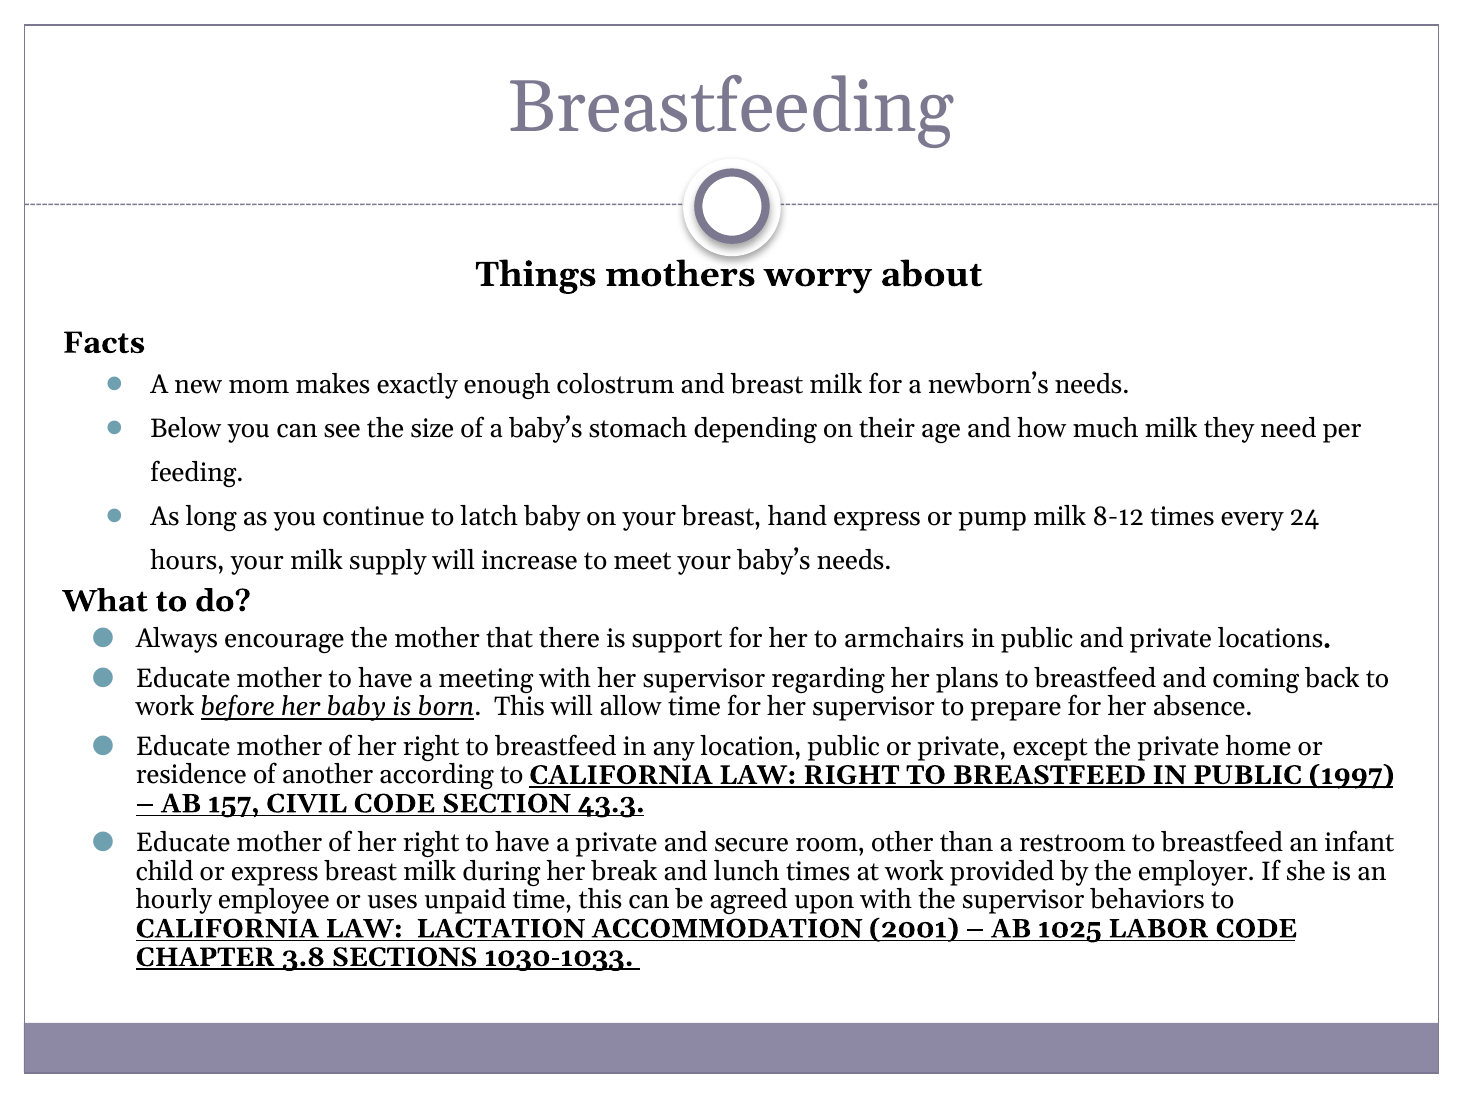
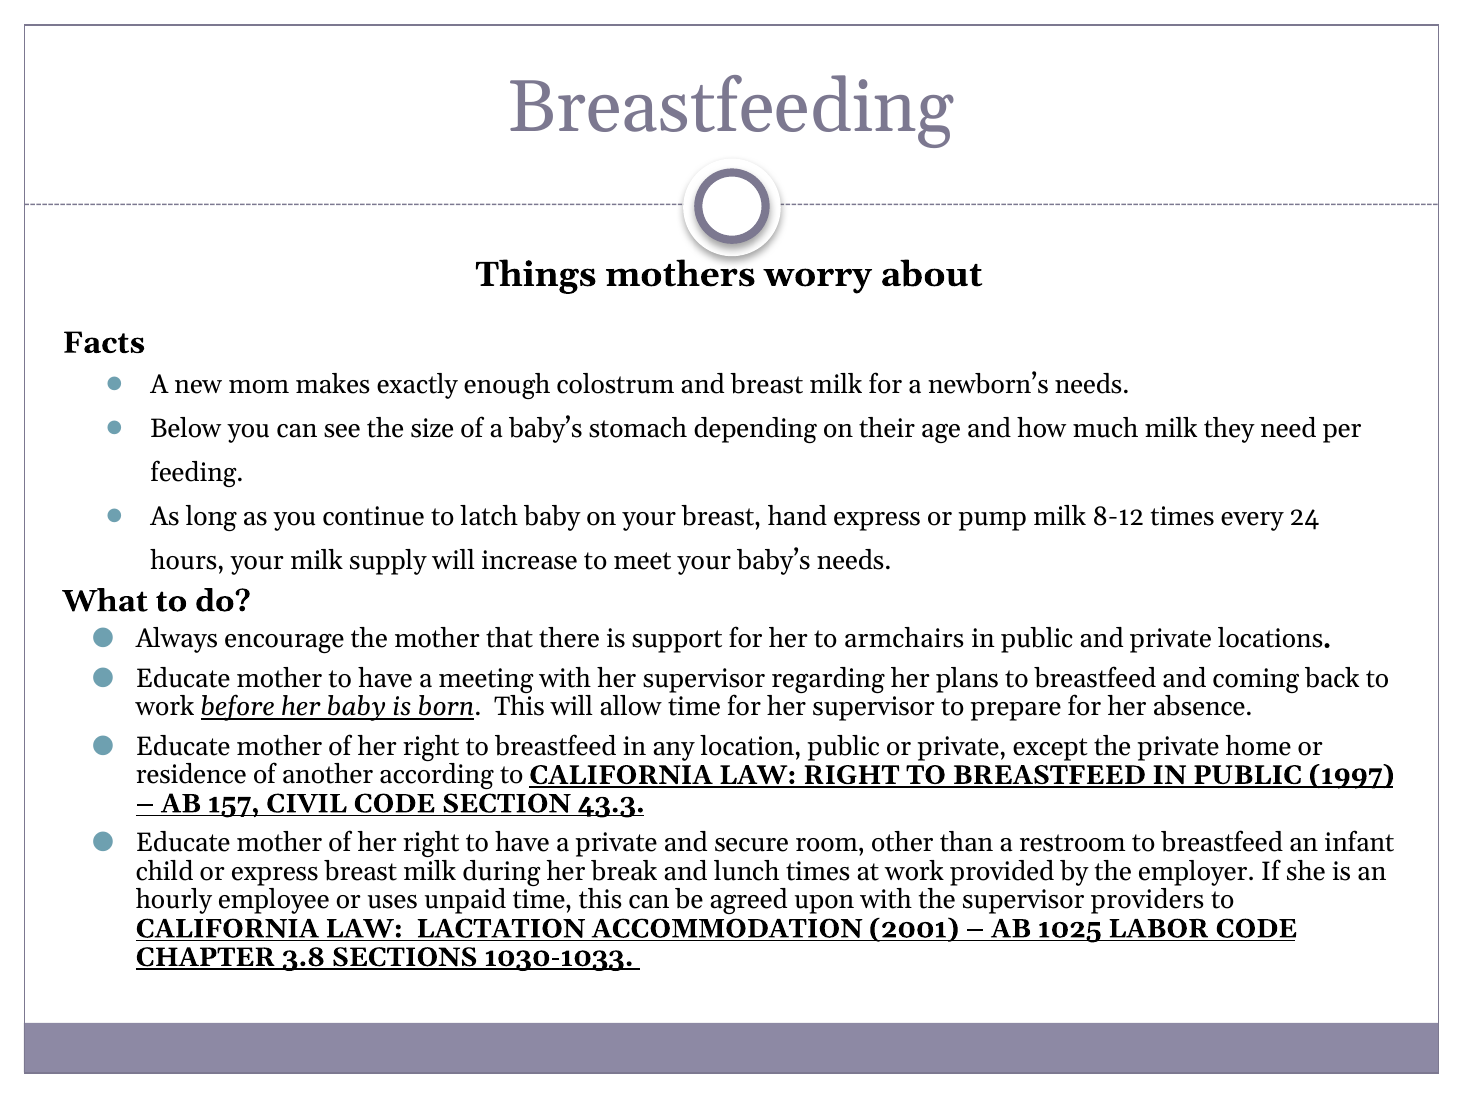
behaviors: behaviors -> providers
